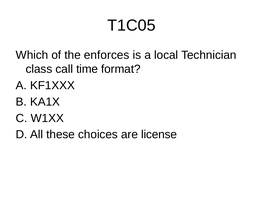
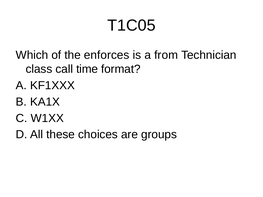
local: local -> from
license: license -> groups
